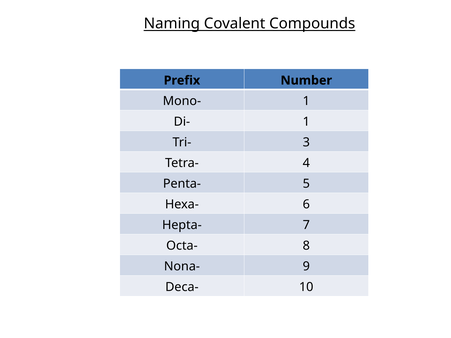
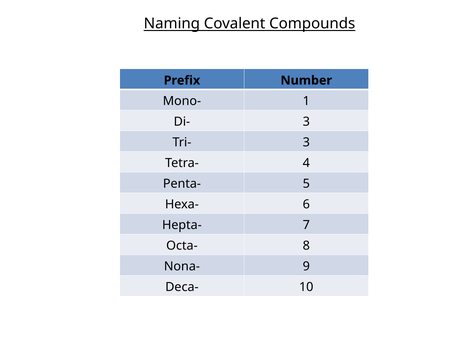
Di- 1: 1 -> 3
